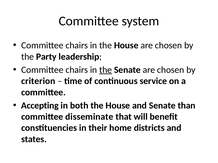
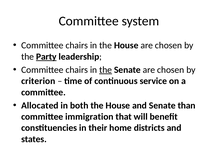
Party underline: none -> present
Accepting: Accepting -> Allocated
disseminate: disseminate -> immigration
